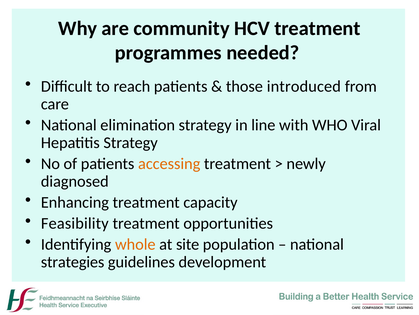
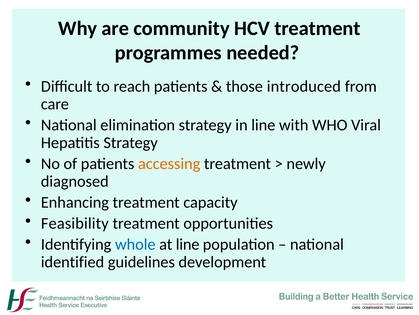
whole colour: orange -> blue
at site: site -> line
strategies: strategies -> identified
